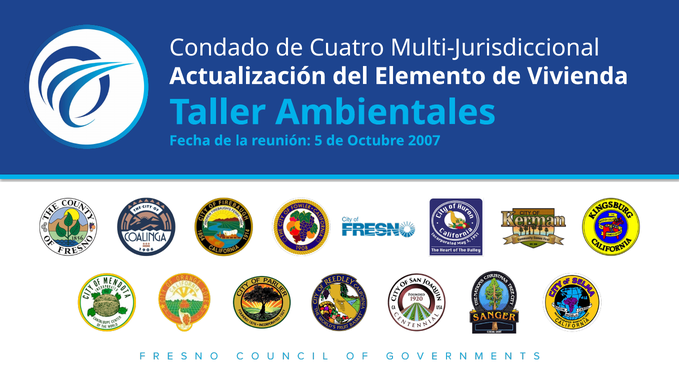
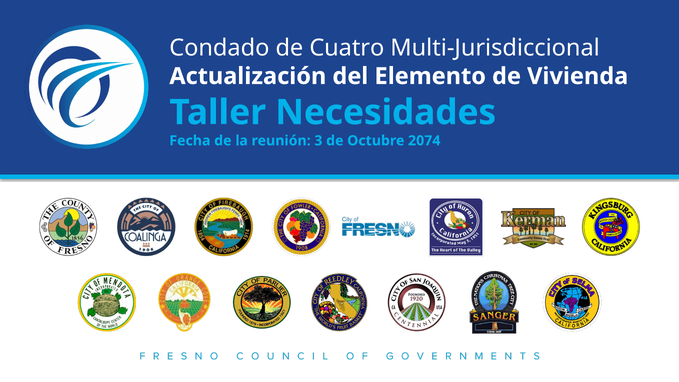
Ambientales: Ambientales -> Necesidades
5: 5 -> 3
2007: 2007 -> 2074
